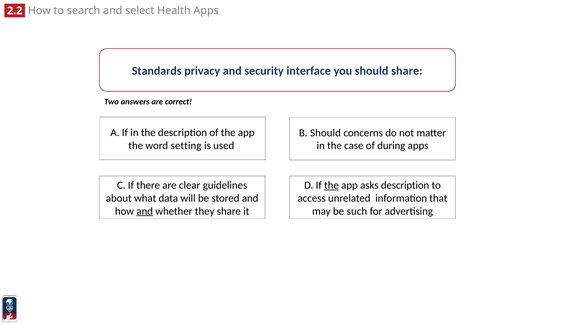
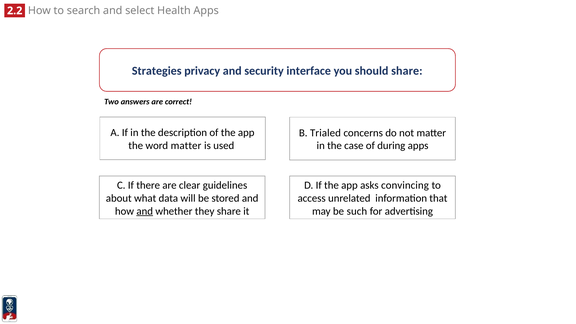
Standards: Standards -> Strategies
B Should: Should -> Trialed
word setting: setting -> matter
the at (331, 185) underline: present -> none
asks description: description -> convincing
